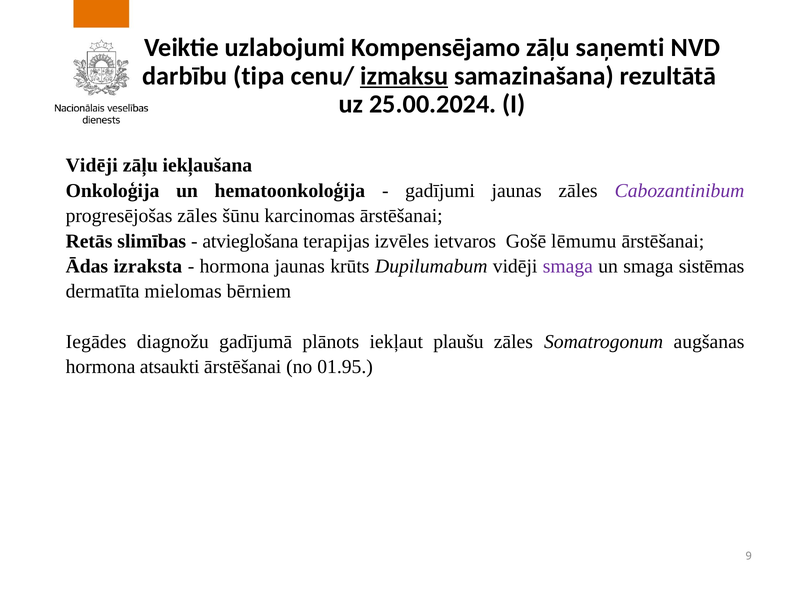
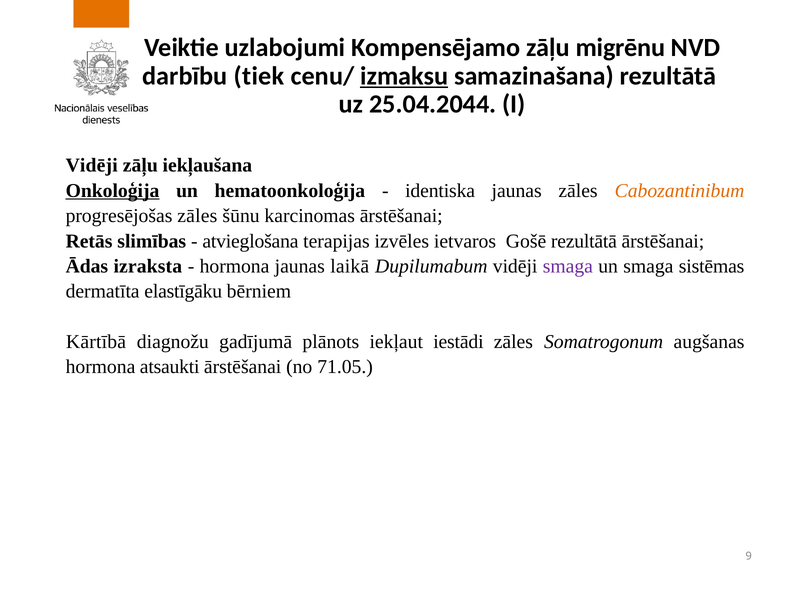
saņemti: saņemti -> migrēnu
tipa: tipa -> tiek
25.00.2024: 25.00.2024 -> 25.04.2044
Onkoloģija underline: none -> present
gadījumi: gadījumi -> identiska
Cabozantinibum colour: purple -> orange
Gošē lēmumu: lēmumu -> rezultātā
krūts: krūts -> laikā
mielomas: mielomas -> elastīgāku
Iegādes: Iegādes -> Kārtībā
plaušu: plaušu -> iestādi
01.95: 01.95 -> 71.05
